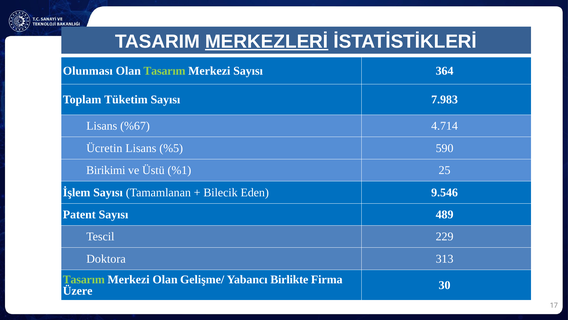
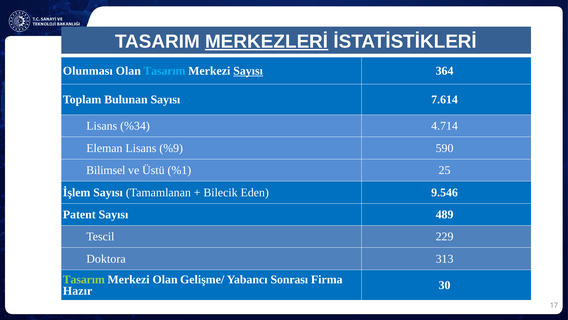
Tasarım at (164, 71) colour: light green -> light blue
Sayısı at (248, 71) underline: none -> present
Tüketim: Tüketim -> Bulunan
7.983: 7.983 -> 7.614
%67: %67 -> %34
Ücretin: Ücretin -> Eleman
%5: %5 -> %9
Birikimi: Birikimi -> Bilimsel
Birlikte: Birlikte -> Sonrası
Üzere: Üzere -> Hazır
